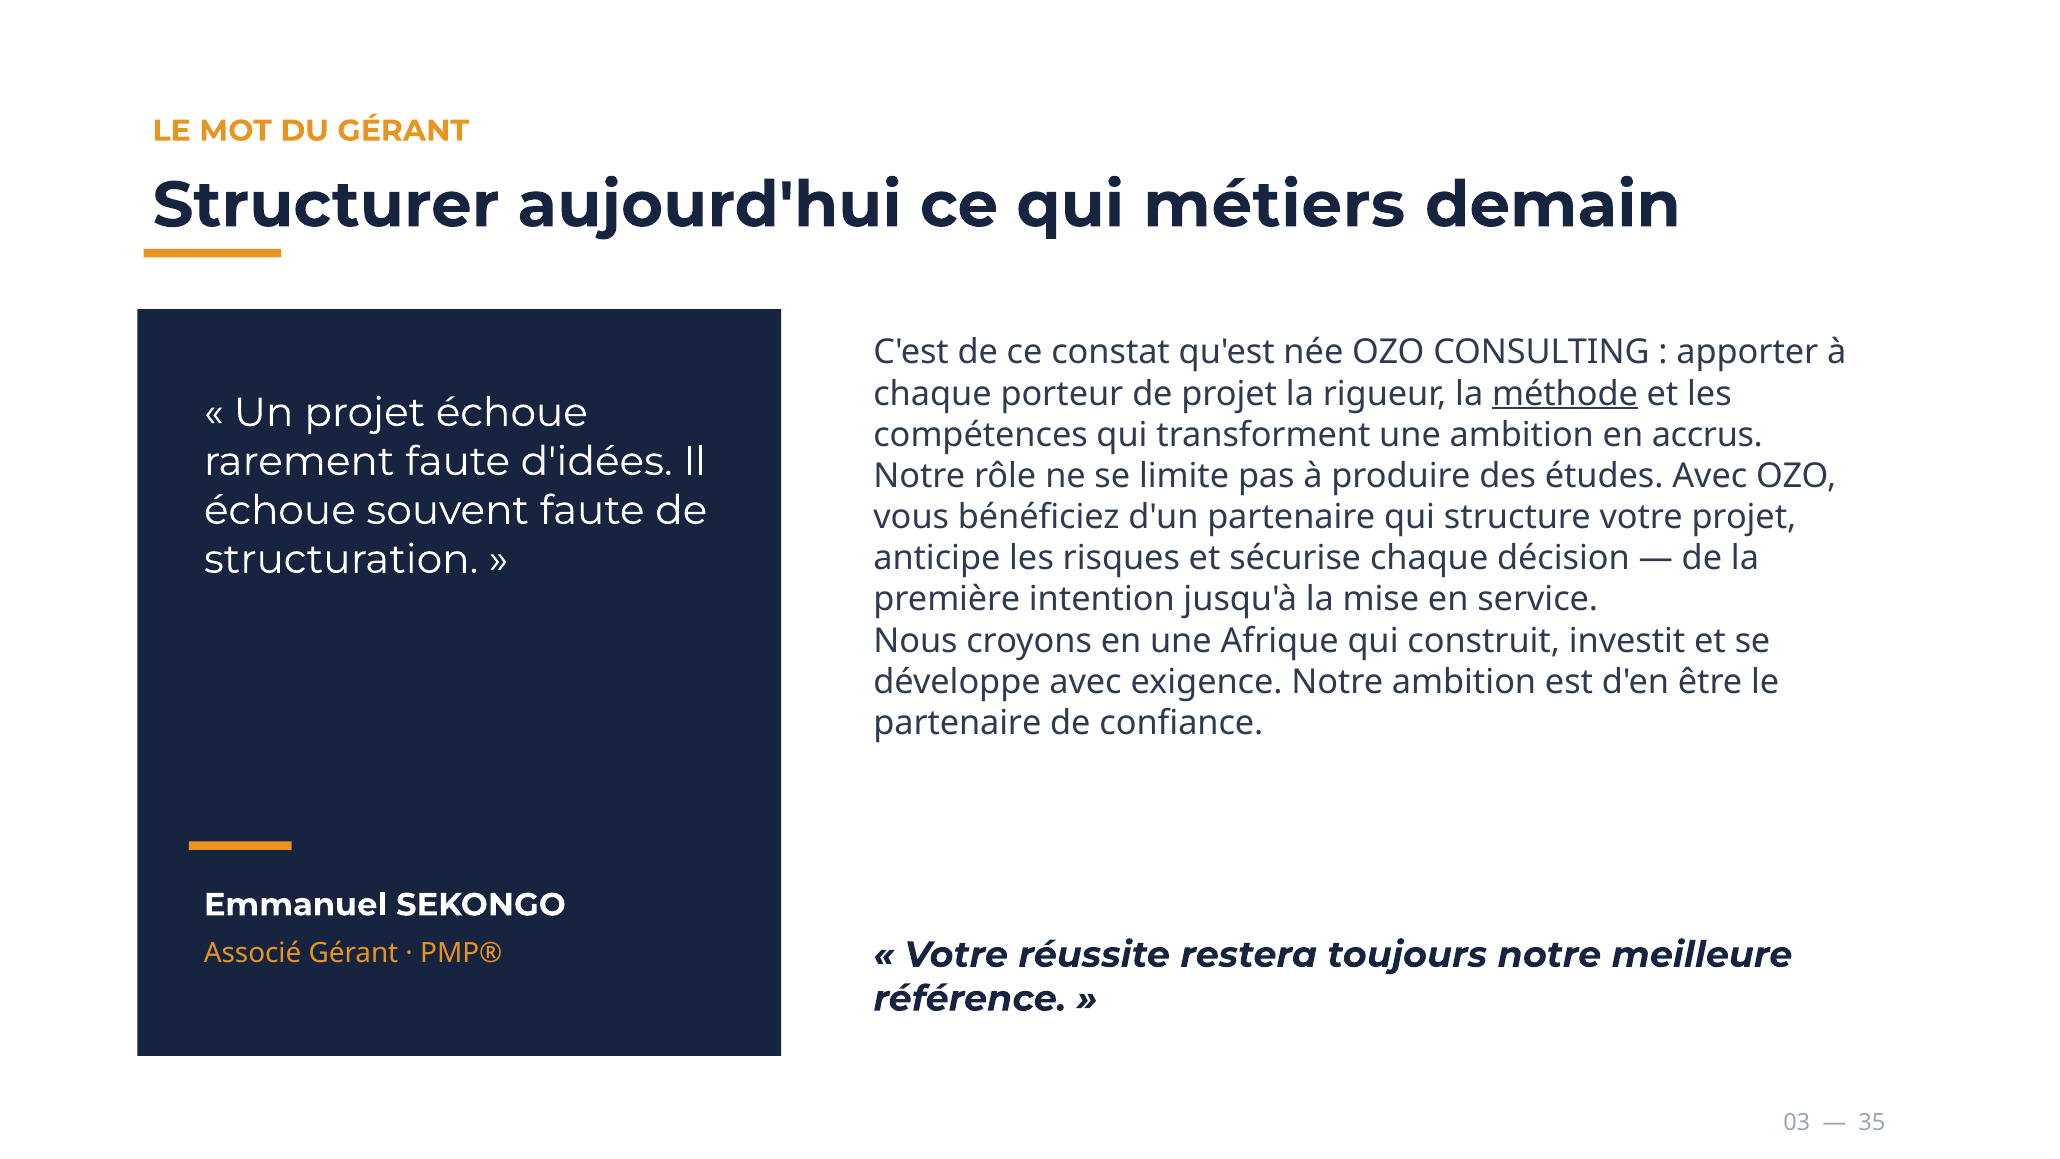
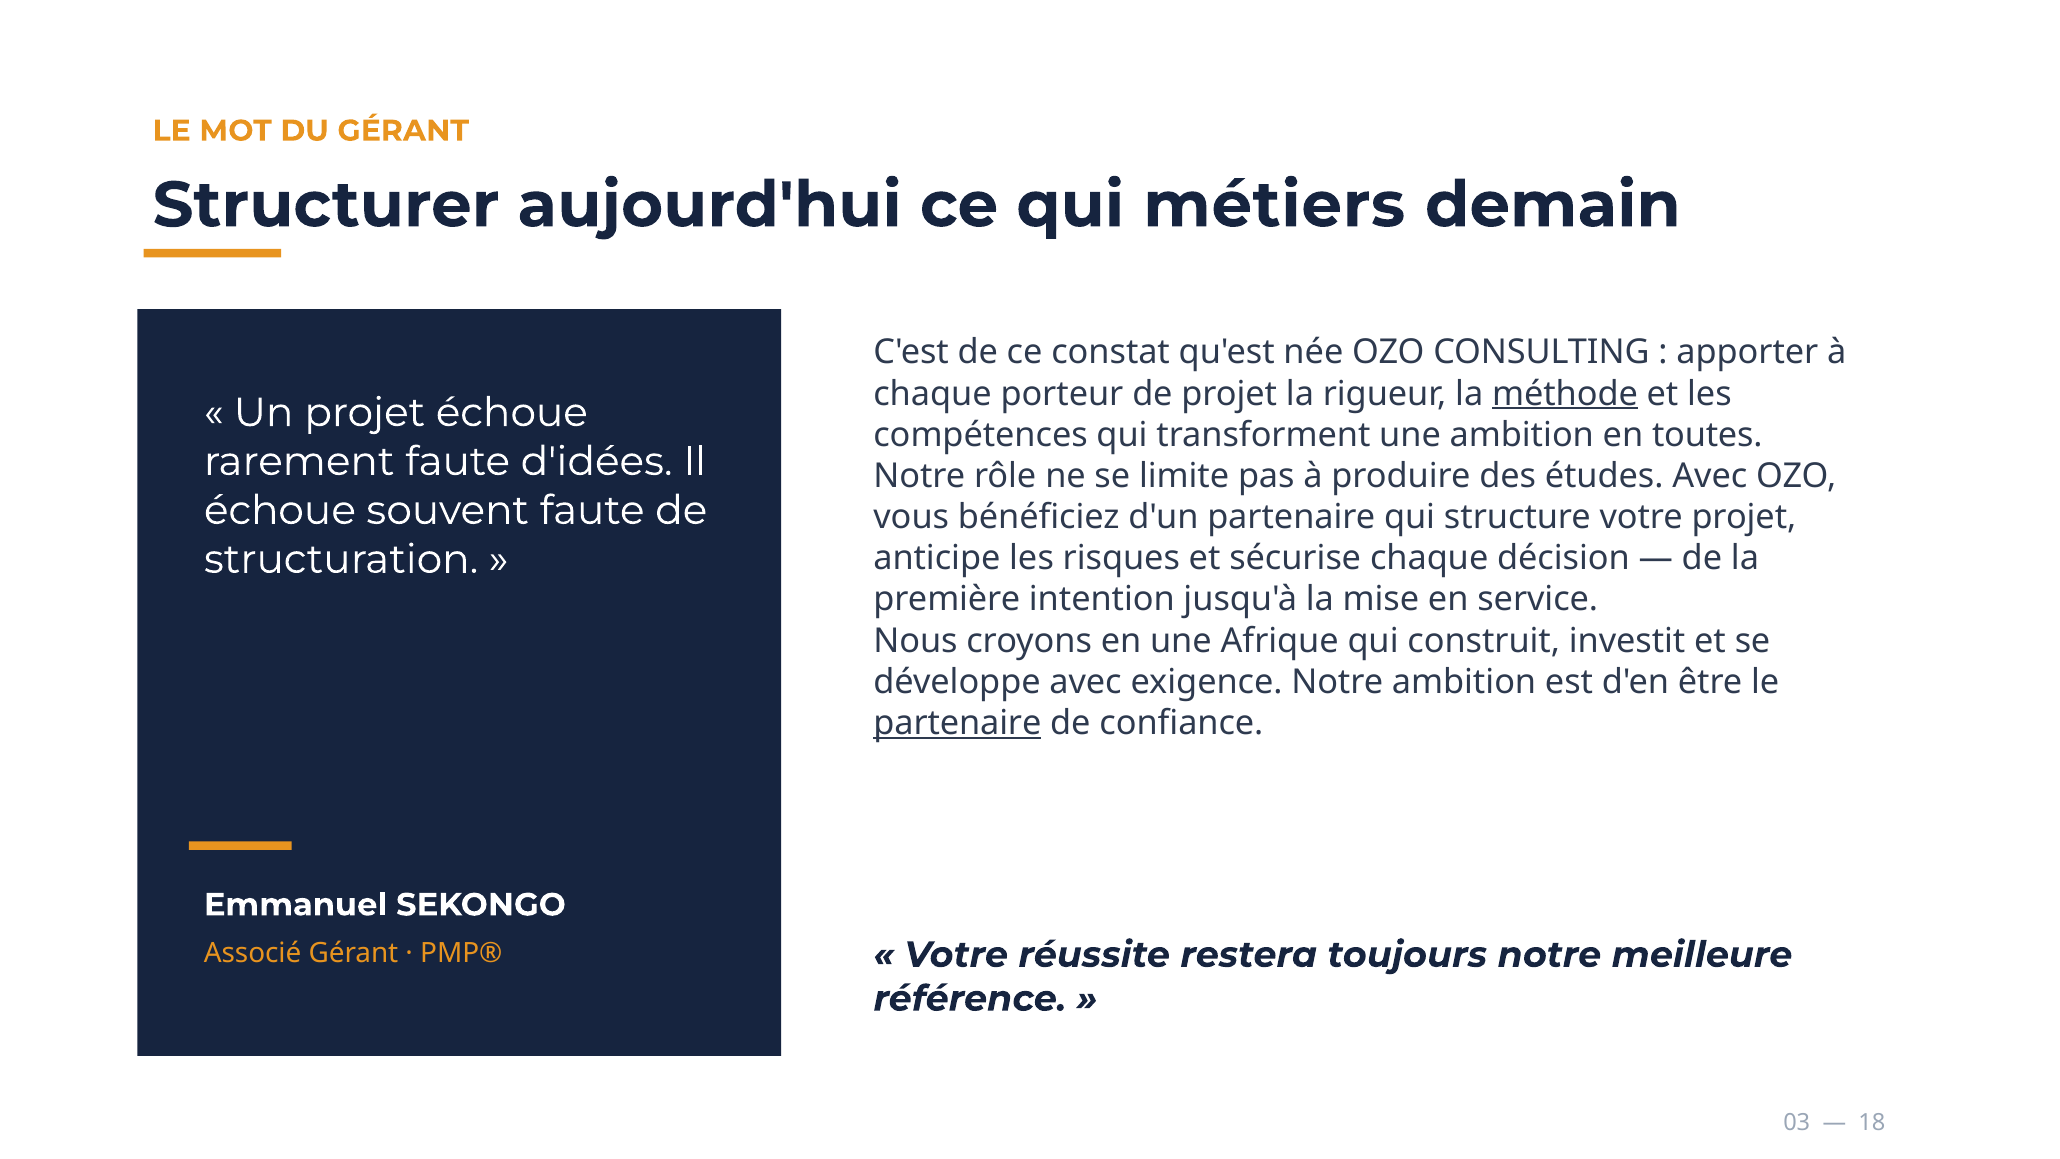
accrus: accrus -> toutes
partenaire at (957, 723) underline: none -> present
35: 35 -> 18
